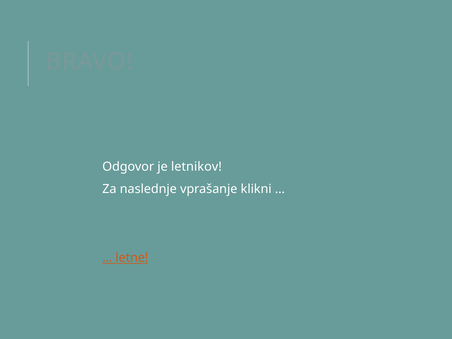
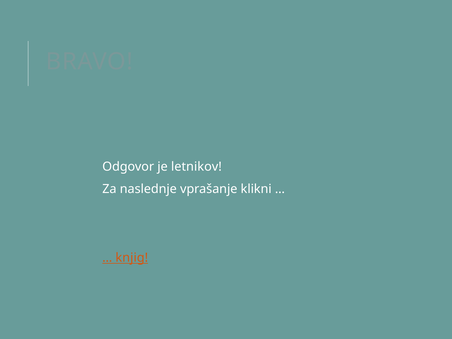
letne: letne -> knjig
